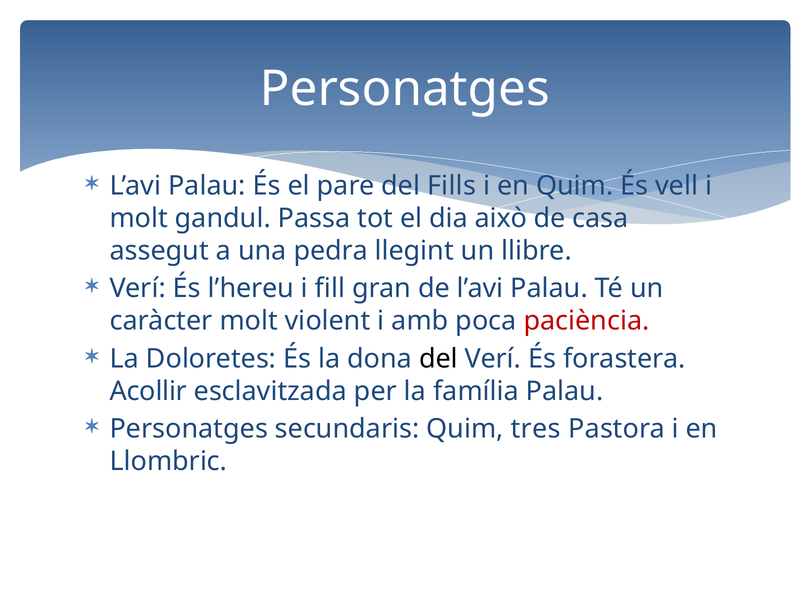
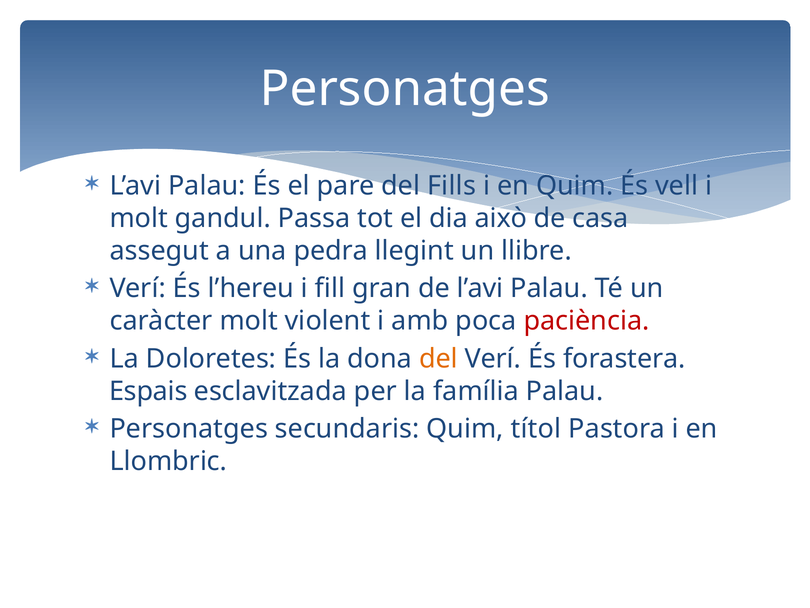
del at (438, 358) colour: black -> orange
Acollir: Acollir -> Espais
tres: tres -> títol
